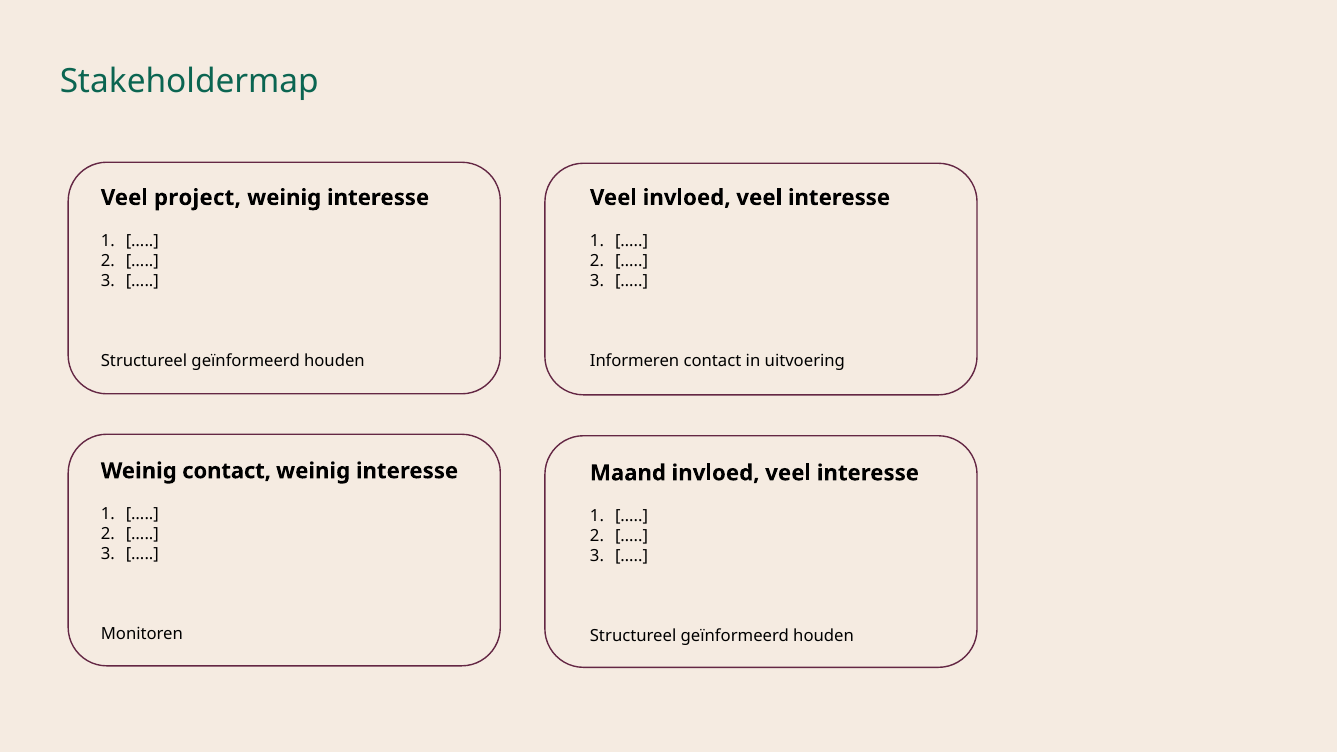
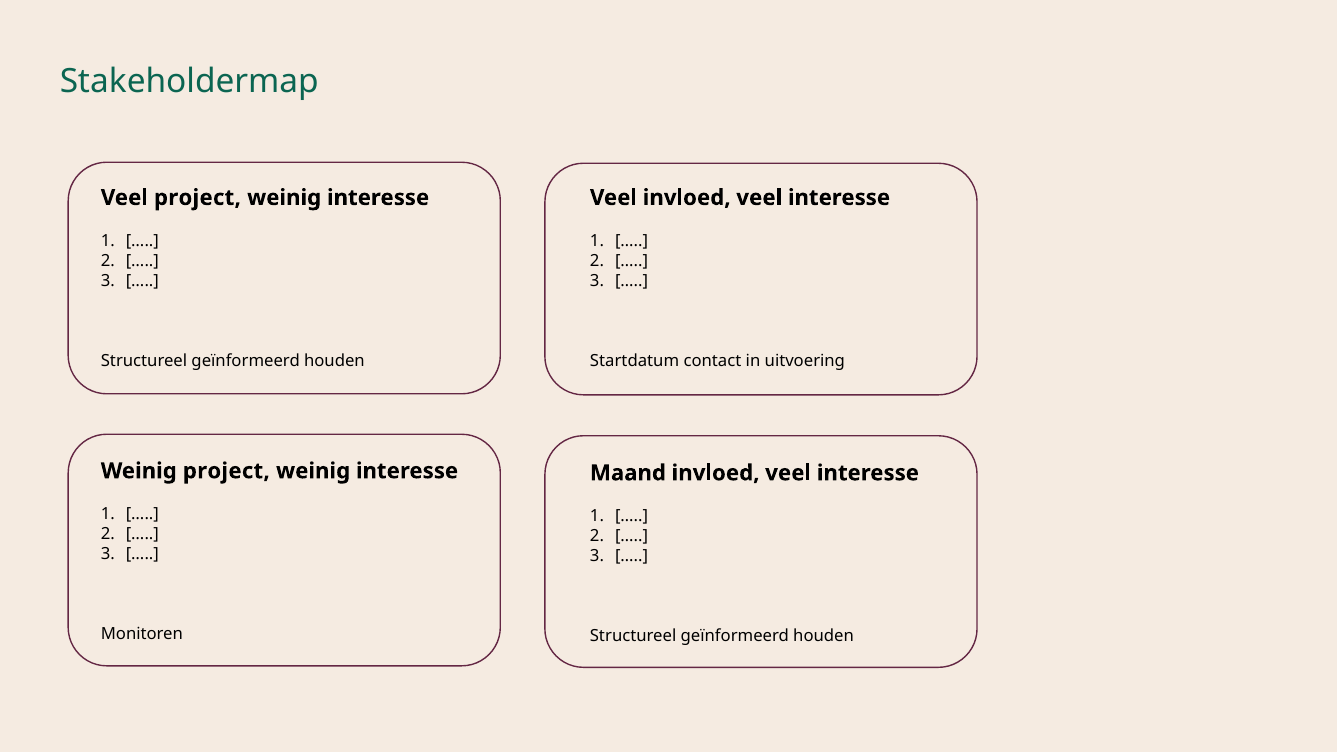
Informeren: Informeren -> Startdatum
Weinig contact: contact -> project
